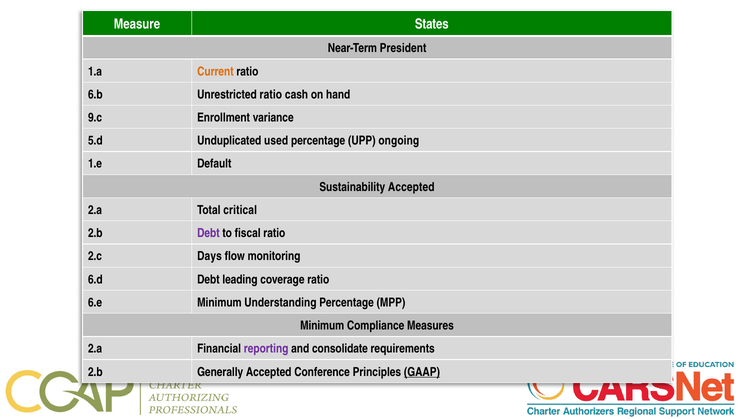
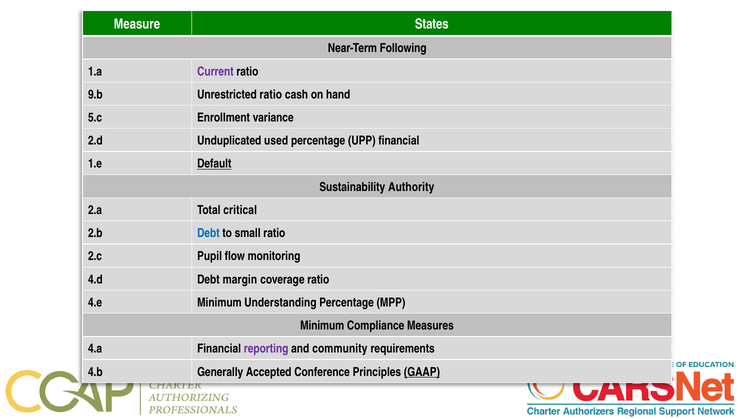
President: President -> Following
Current colour: orange -> purple
6.b: 6.b -> 9.b
9.c: 9.c -> 5.c
5.d: 5.d -> 2.d
UPP ongoing: ongoing -> financial
Default underline: none -> present
Sustainability Accepted: Accepted -> Authority
Debt at (208, 233) colour: purple -> blue
fiscal: fiscal -> small
Days: Days -> Pupil
6.d: 6.d -> 4.d
leading: leading -> margin
6.e: 6.e -> 4.e
2.a at (95, 348): 2.a -> 4.a
consolidate: consolidate -> community
2.b at (95, 372): 2.b -> 4.b
